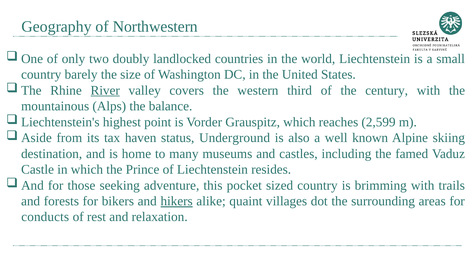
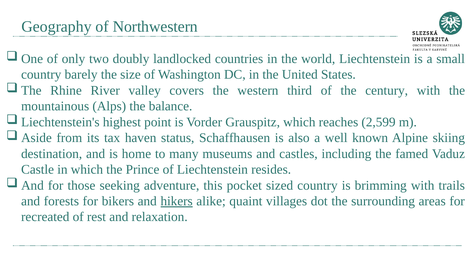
River underline: present -> none
Underground: Underground -> Schaffhausen
conducts: conducts -> recreated
